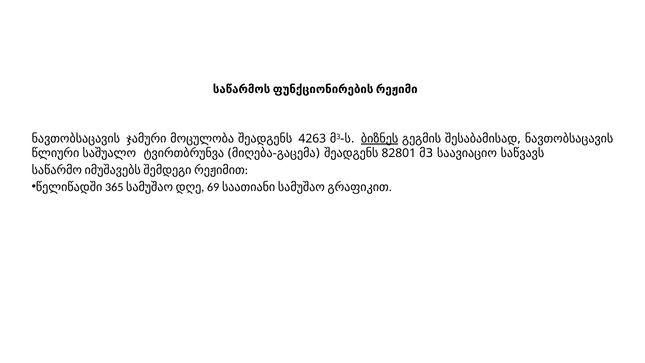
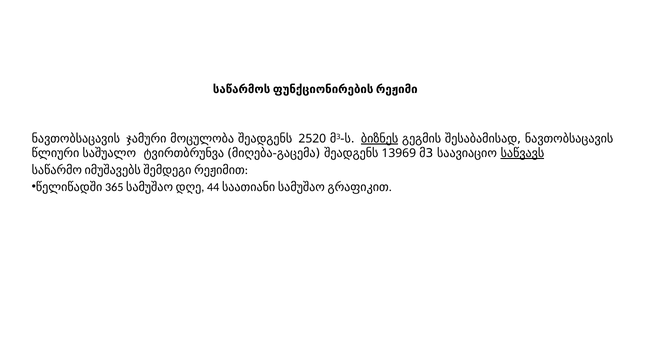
4263: 4263 -> 2520
82801: 82801 -> 13969
საწვავს underline: none -> present
69: 69 -> 44
